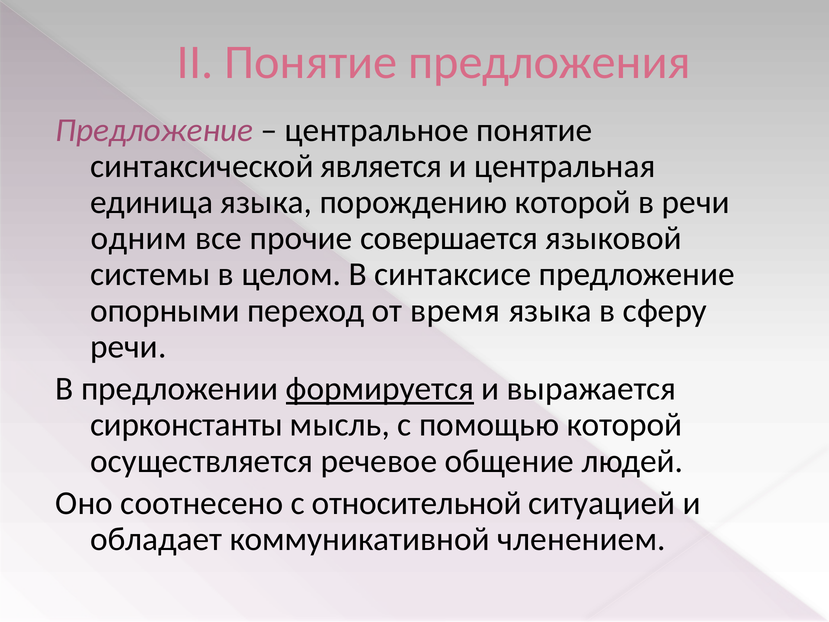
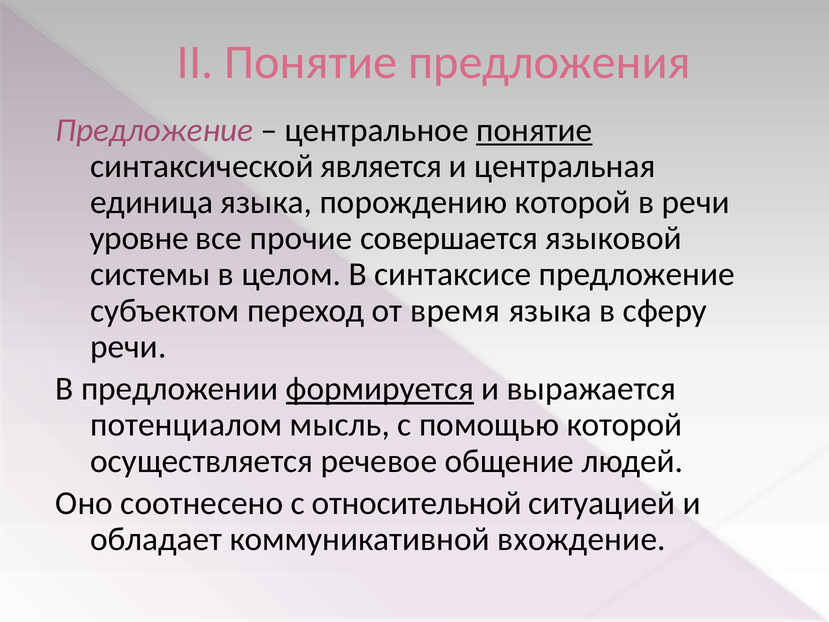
понятие at (534, 130) underline: none -> present
одним: одним -> уровне
опорными: опорными -> субъектом
сирконстанты: сирконстанты -> потенциалом
членением: членением -> вхождение
